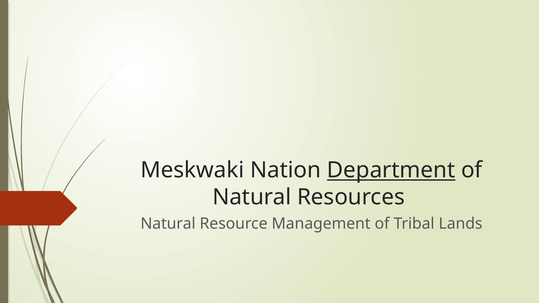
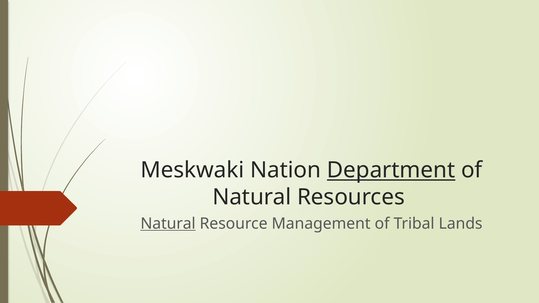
Natural at (168, 224) underline: none -> present
